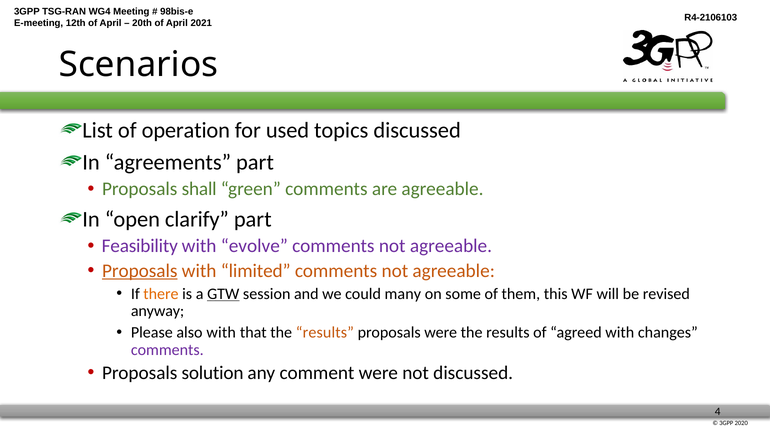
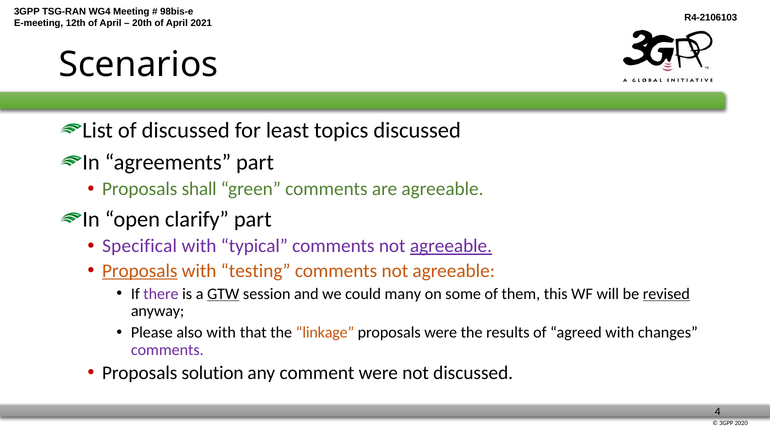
of operation: operation -> discussed
used: used -> least
Feasibility: Feasibility -> Specifical
evolve: evolve -> typical
agreeable at (451, 246) underline: none -> present
limited: limited -> testing
there colour: orange -> purple
revised underline: none -> present
that the results: results -> linkage
